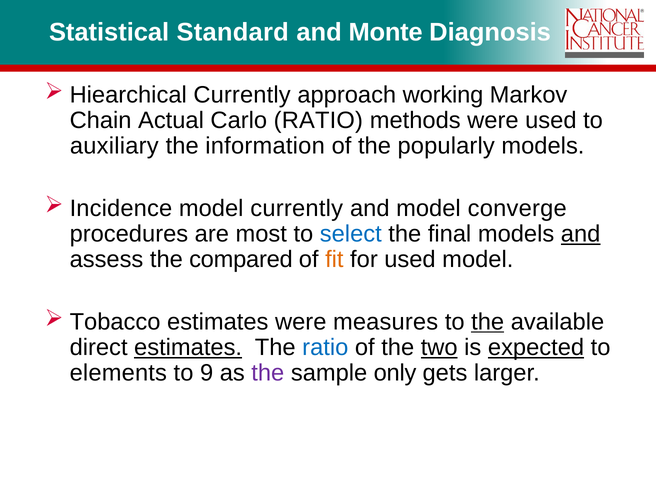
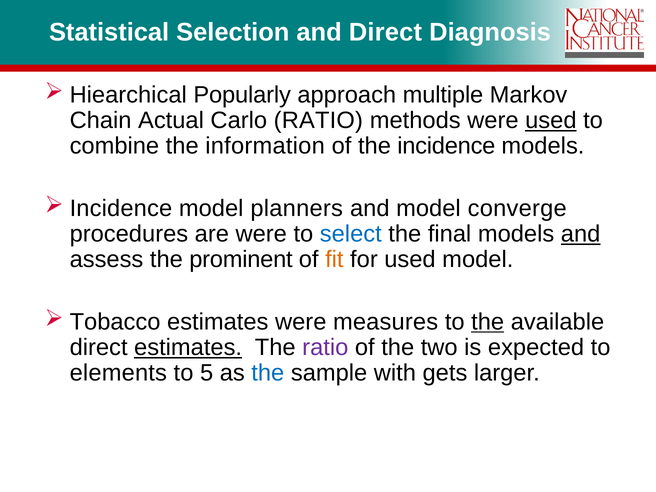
Standard: Standard -> Selection
and Monte: Monte -> Direct
Hiearchical Currently: Currently -> Popularly
working: working -> multiple
used at (551, 120) underline: none -> present
auxiliary: auxiliary -> combine
the popularly: popularly -> incidence
model currently: currently -> planners
are most: most -> were
compared: compared -> prominent
ratio at (325, 347) colour: blue -> purple
two underline: present -> none
expected underline: present -> none
9: 9 -> 5
the at (268, 373) colour: purple -> blue
only: only -> with
